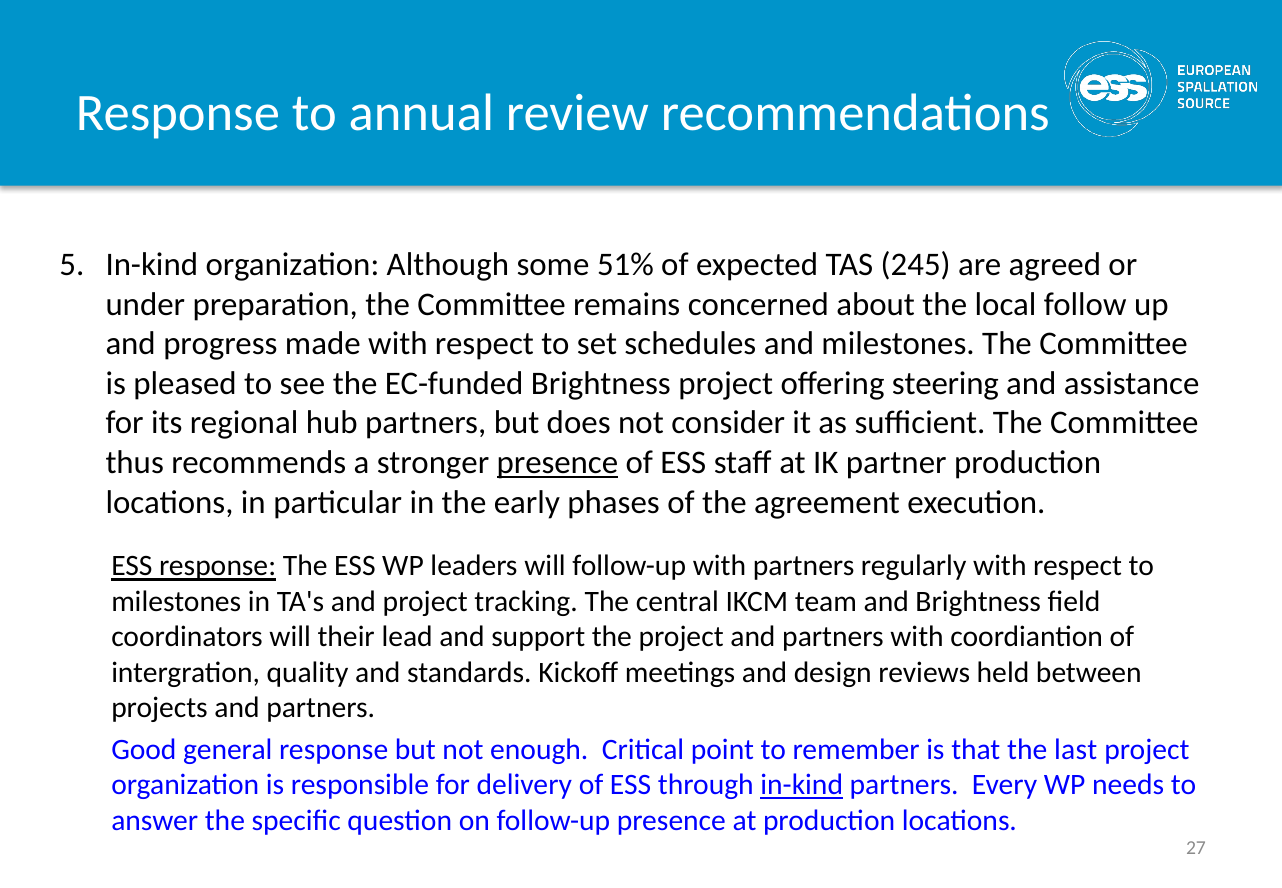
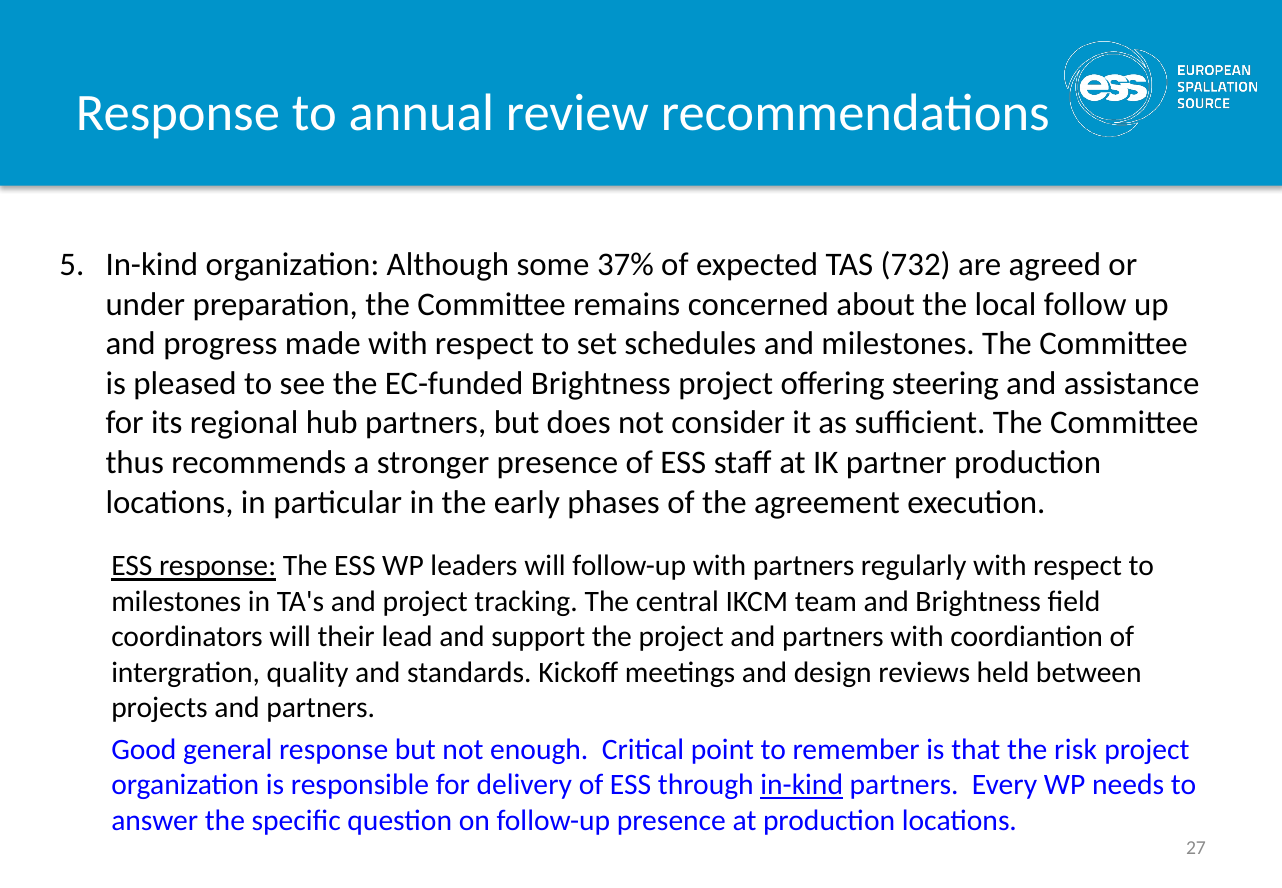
51%: 51% -> 37%
245: 245 -> 732
presence at (557, 462) underline: present -> none
last: last -> risk
